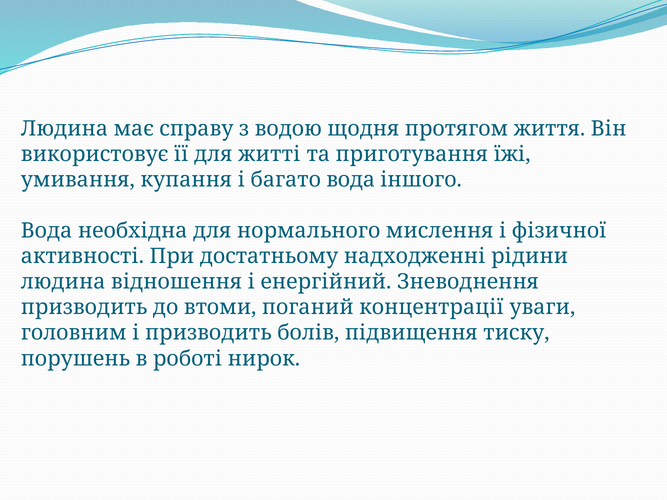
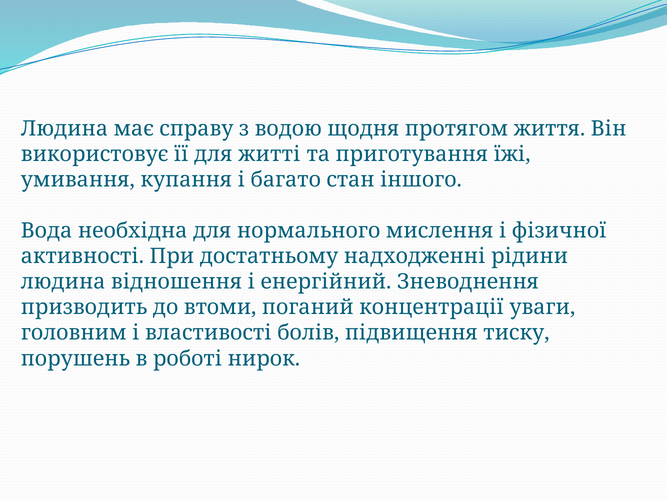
багато вода: вода -> стан
і призводить: призводить -> властивості
